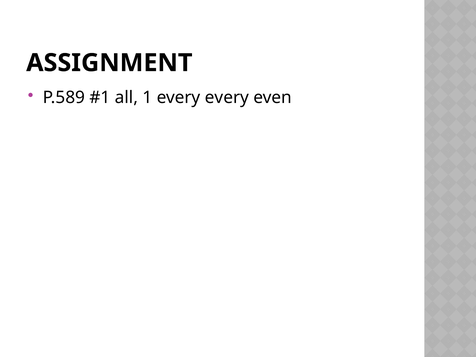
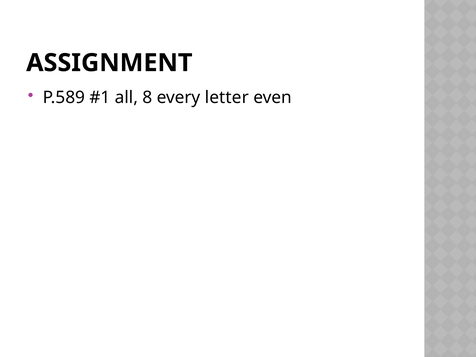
1: 1 -> 8
every every: every -> letter
